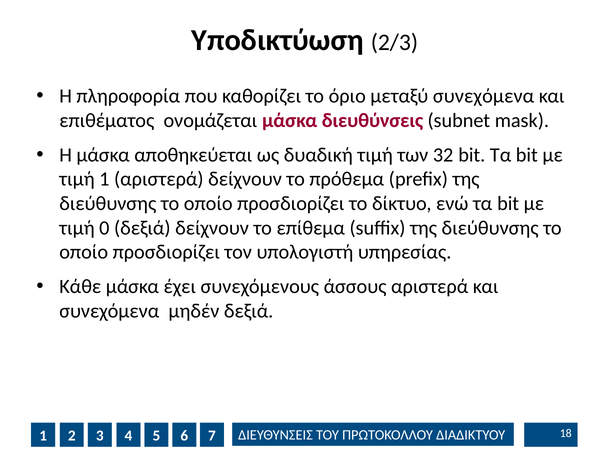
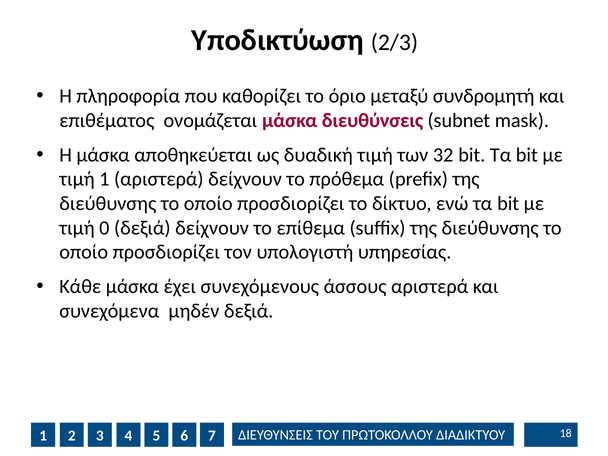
μεταξύ συνεχόμενα: συνεχόμενα -> συνδρομητή
